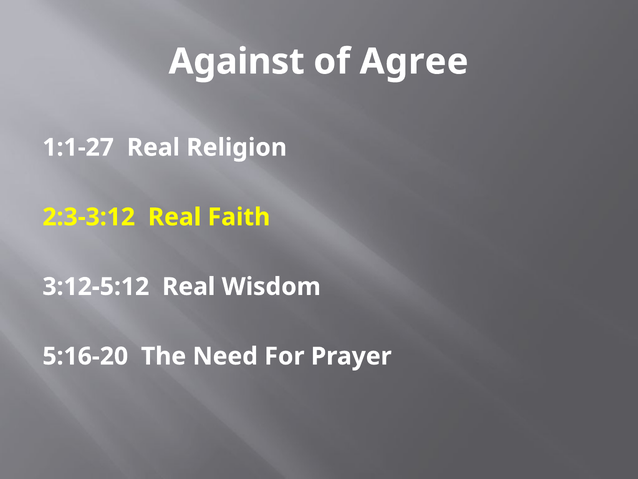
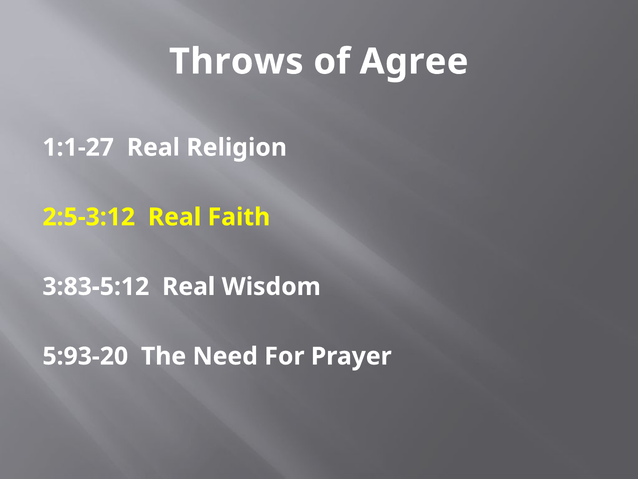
Against: Against -> Throws
2:3-3:12: 2:3-3:12 -> 2:5-3:12
3:12-5:12: 3:12-5:12 -> 3:83-5:12
5:16-20: 5:16-20 -> 5:93-20
